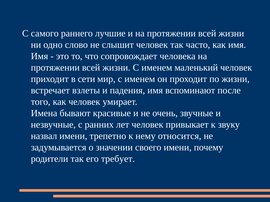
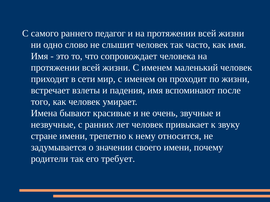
лучшие: лучшие -> педагог
назвал: назвал -> стране
